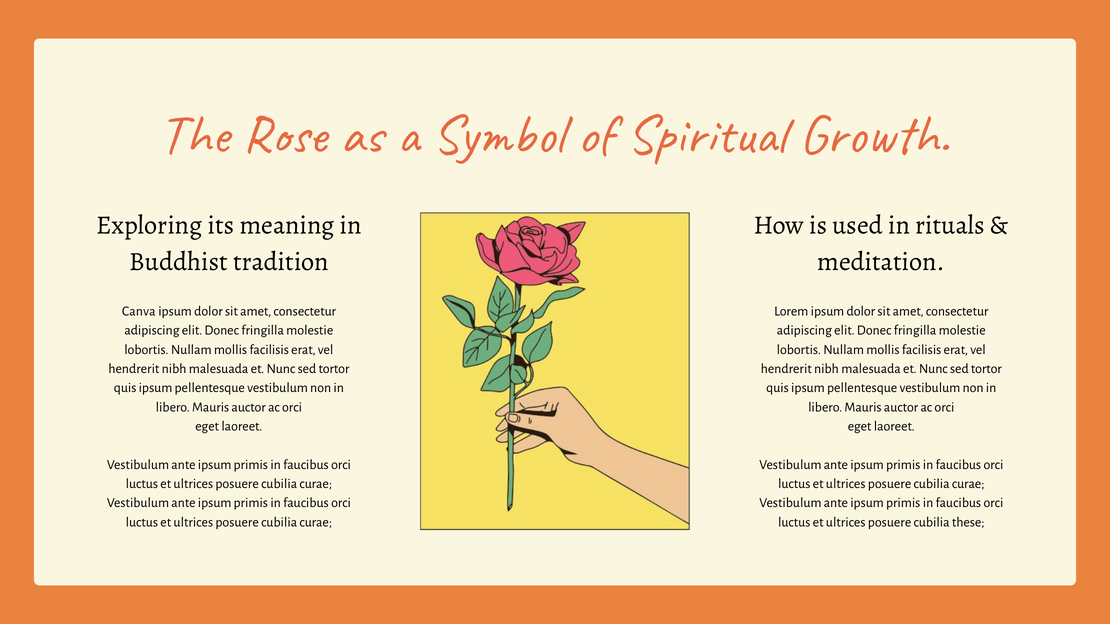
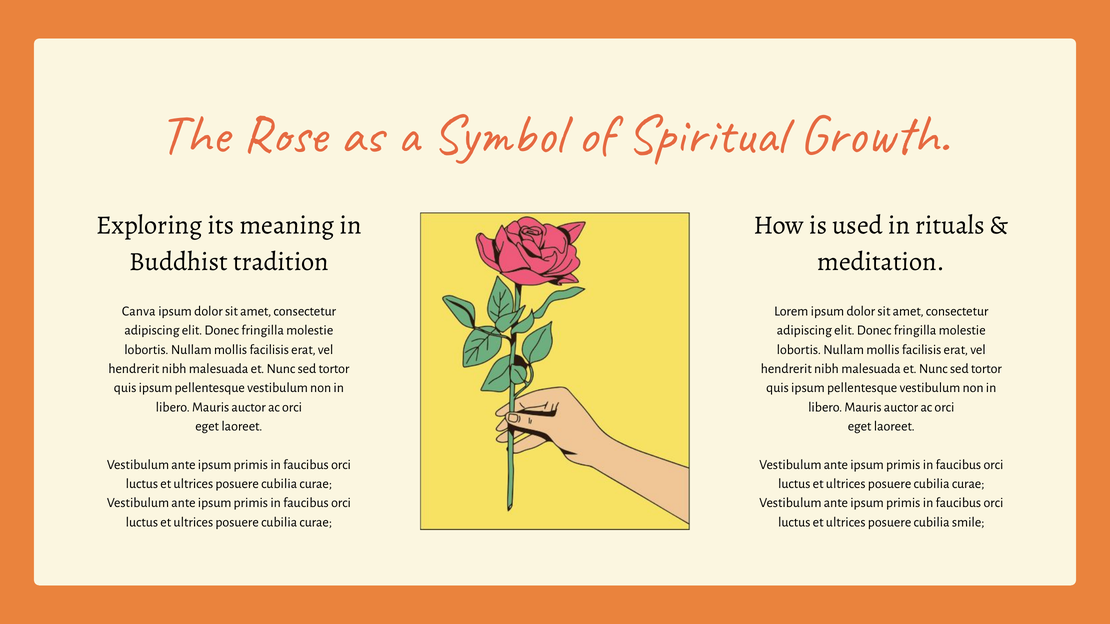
these: these -> smile
